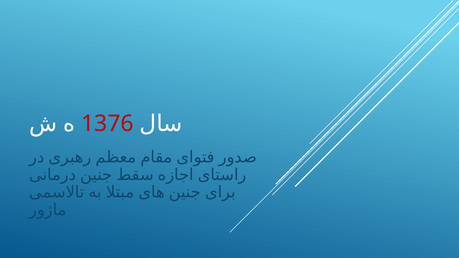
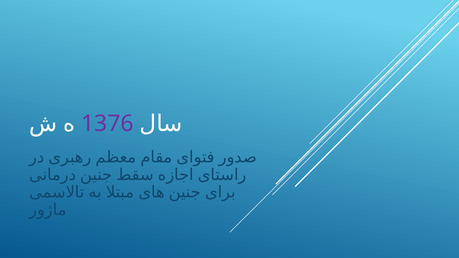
1376 colour: red -> purple
